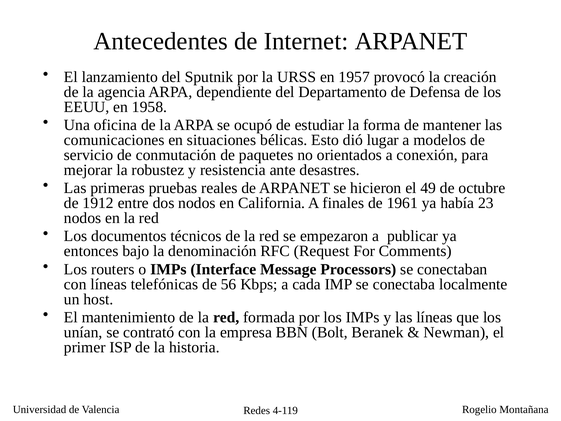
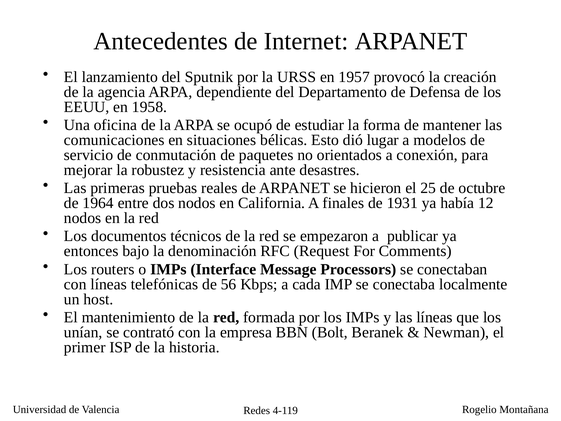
49: 49 -> 25
1912: 1912 -> 1964
1961: 1961 -> 1931
23: 23 -> 12
